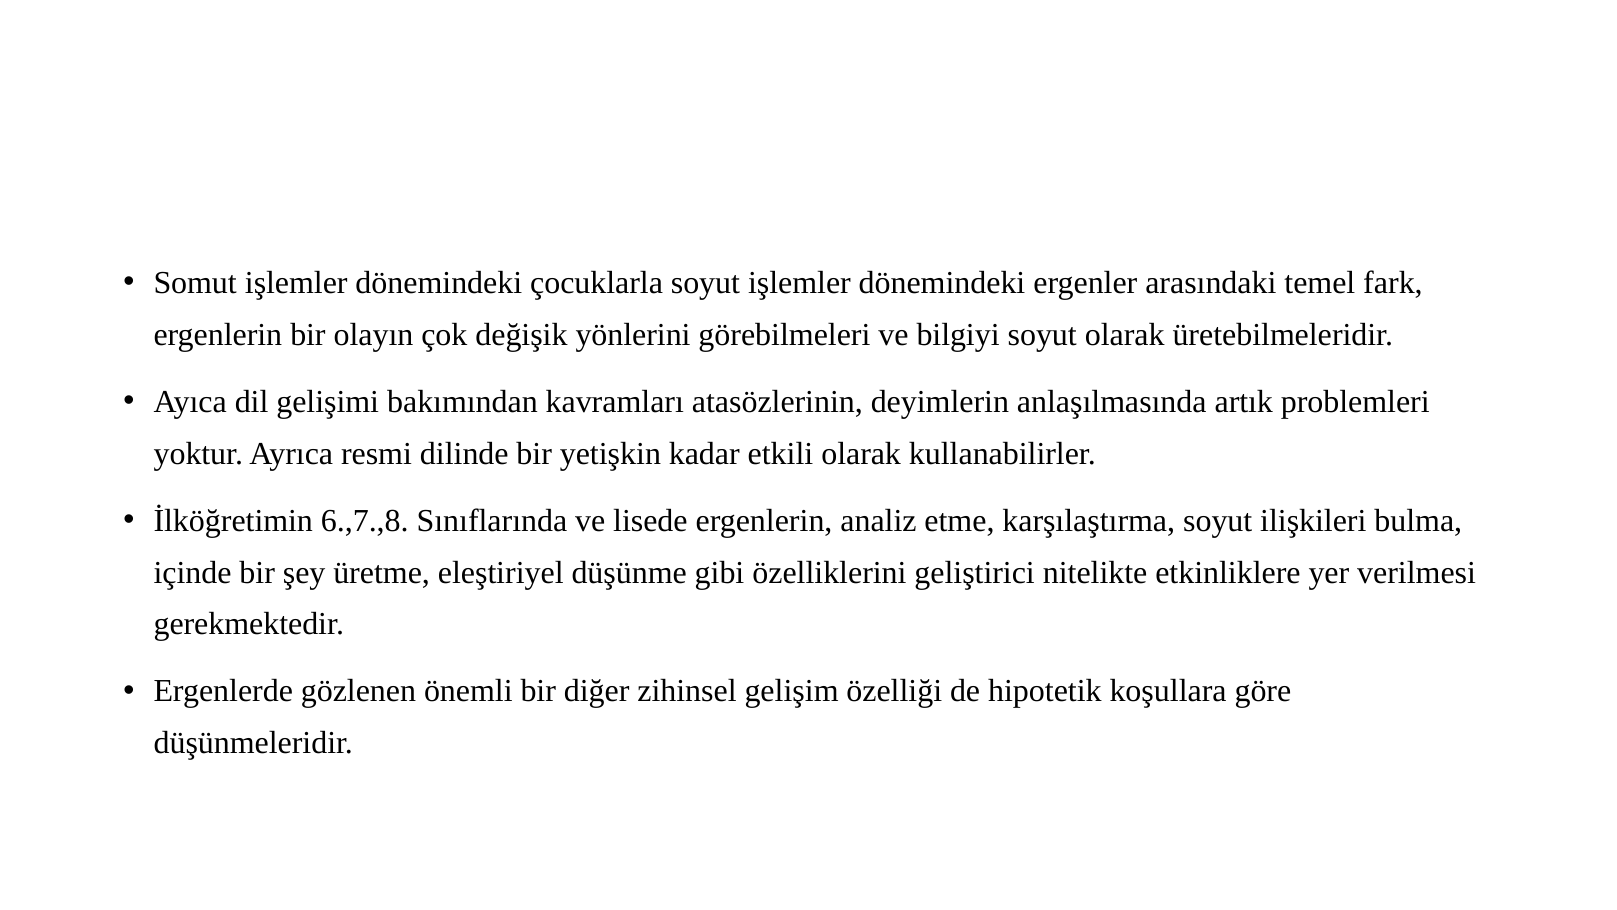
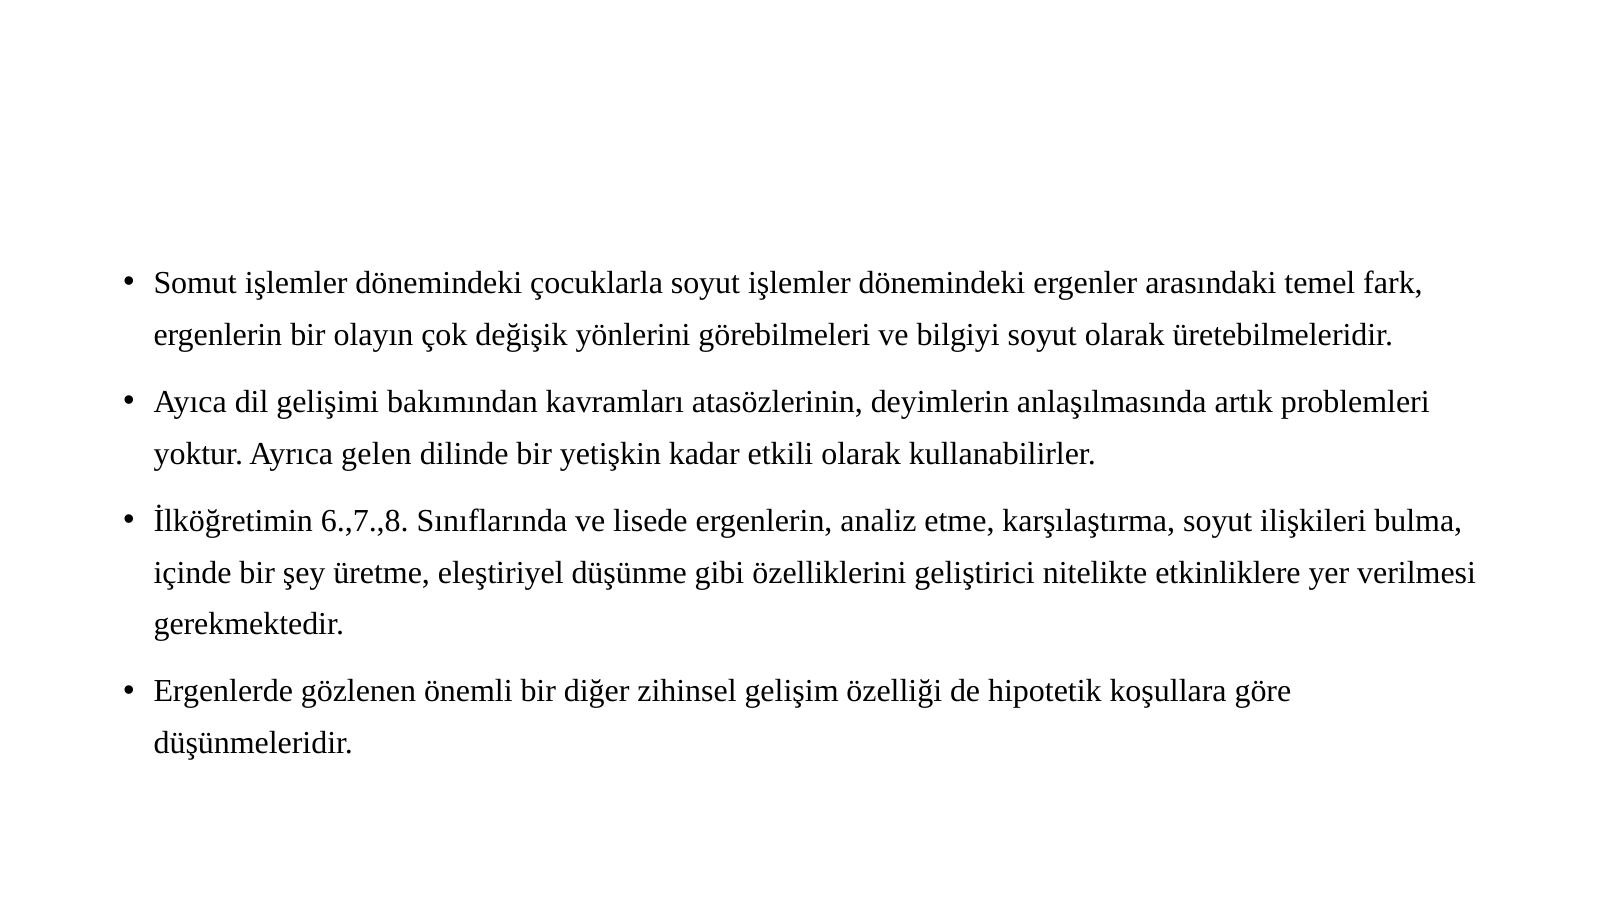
resmi: resmi -> gelen
